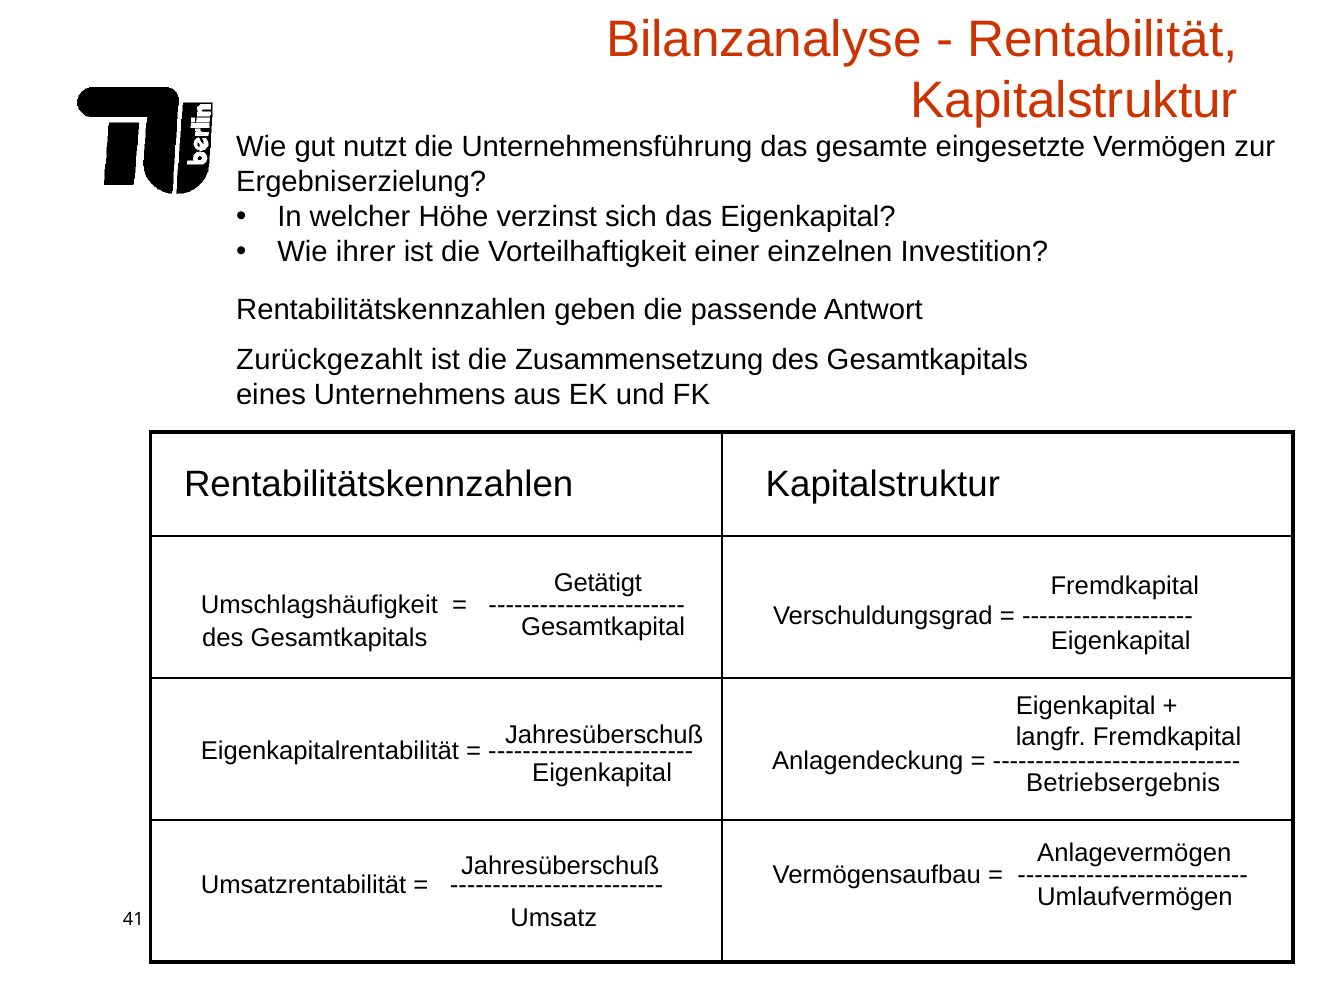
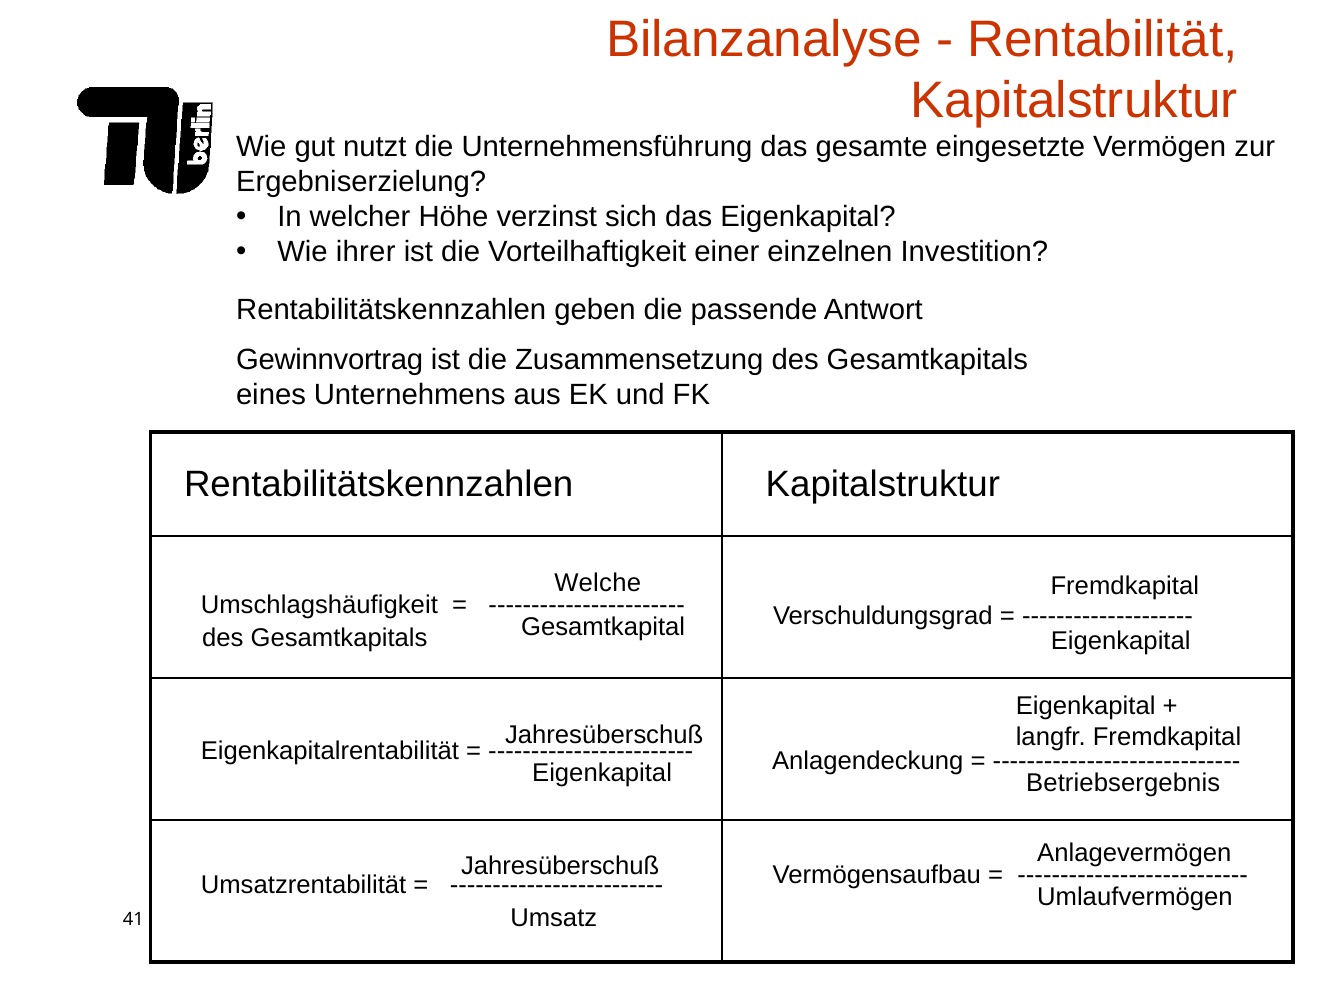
Zurückgezahlt: Zurückgezahlt -> Gewinnvortrag
Getätigt: Getätigt -> Welche
